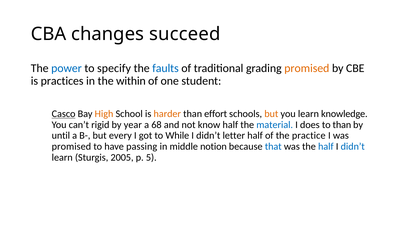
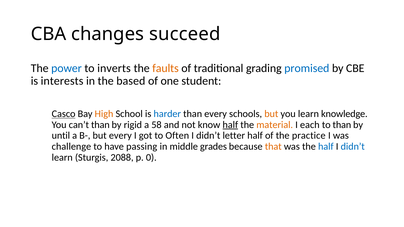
specify: specify -> inverts
faults colour: blue -> orange
promised at (307, 68) colour: orange -> blue
practices: practices -> interests
within: within -> based
harder colour: orange -> blue
than effort: effort -> every
can’t rigid: rigid -> than
year: year -> rigid
68: 68 -> 58
half at (230, 125) underline: none -> present
material colour: blue -> orange
does: does -> each
While: While -> Often
promised at (71, 147): promised -> challenge
notion: notion -> grades
that colour: blue -> orange
2005: 2005 -> 2088
5: 5 -> 0
